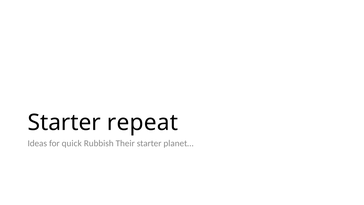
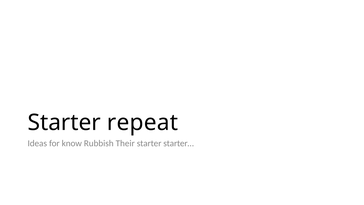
quick: quick -> know
planet…: planet… -> starter…
